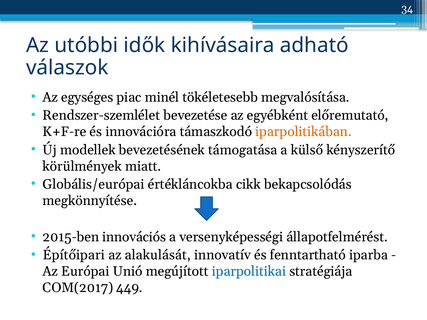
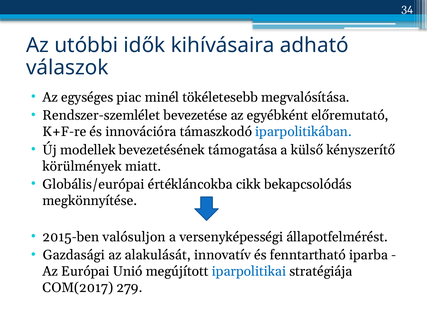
iparpolitikában colour: orange -> blue
innovációs: innovációs -> valósuljon
Építőipari: Építőipari -> Gazdasági
449: 449 -> 279
